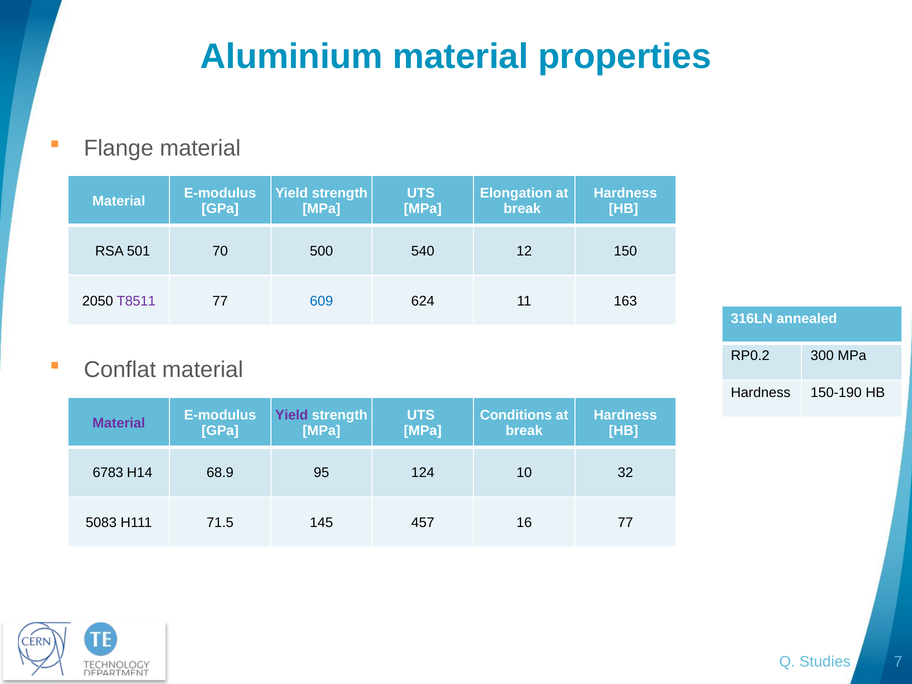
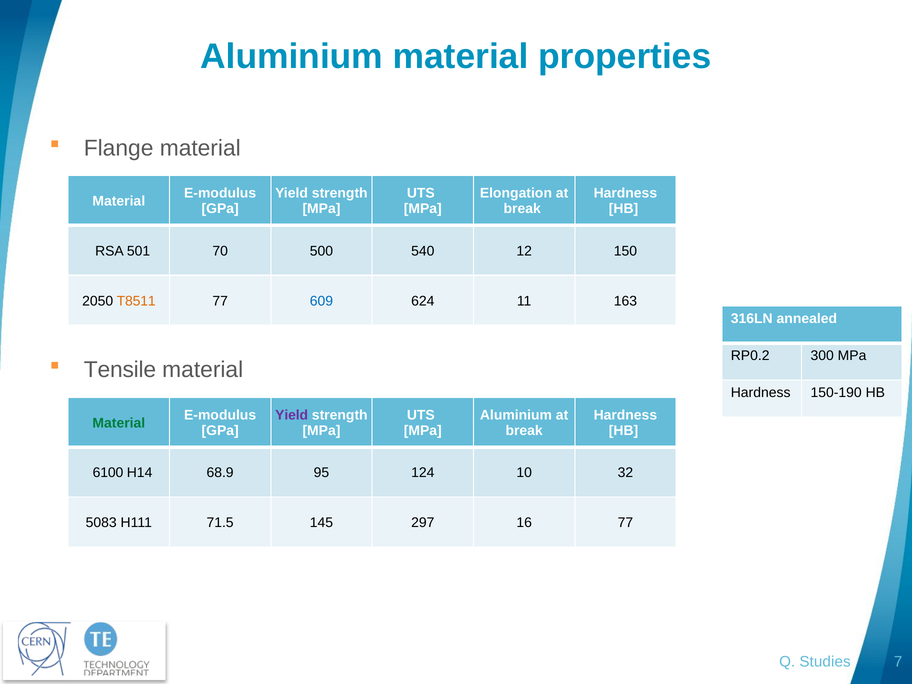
T8511 colour: purple -> orange
Conflat: Conflat -> Tensile
Conditions at (516, 415): Conditions -> Aluminium
Material at (119, 423) colour: purple -> green
6783: 6783 -> 6100
457: 457 -> 297
